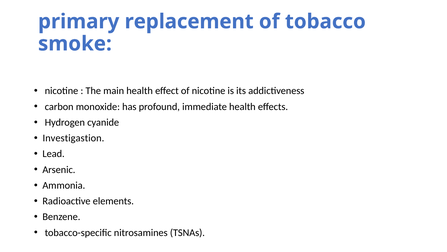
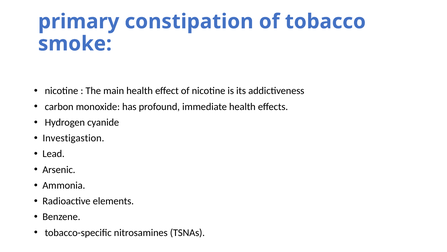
replacement: replacement -> constipation
